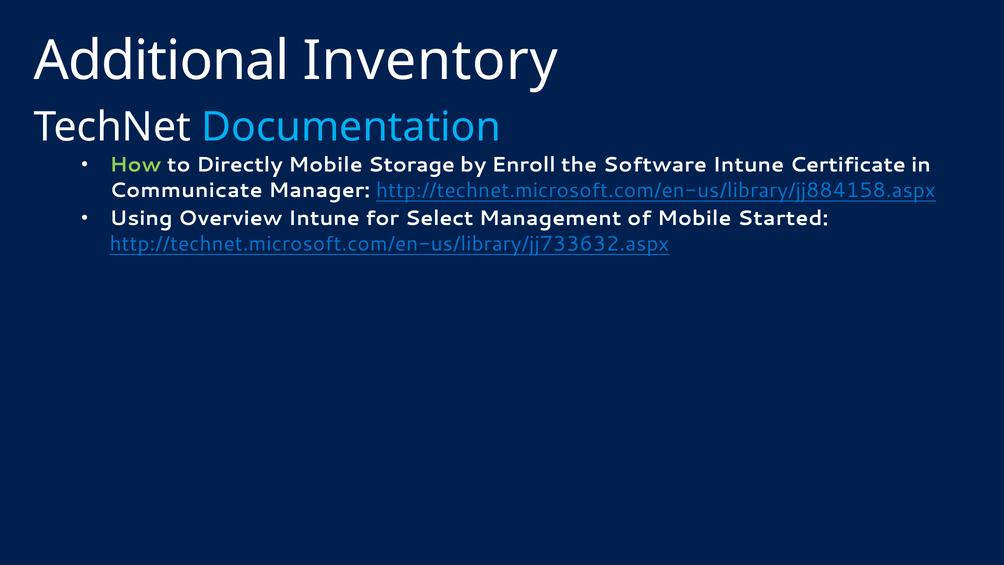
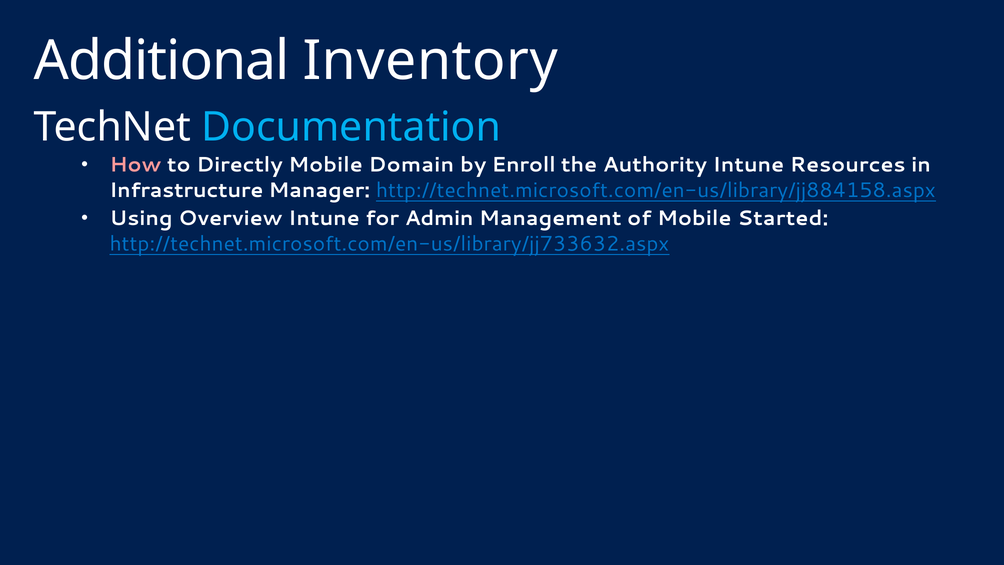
How colour: light green -> pink
Storage: Storage -> Domain
Software: Software -> Authority
Certificate: Certificate -> Resources
Communicate: Communicate -> Infrastructure
Select: Select -> Admin
